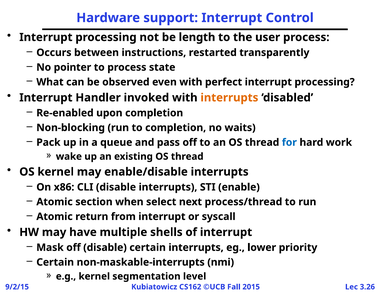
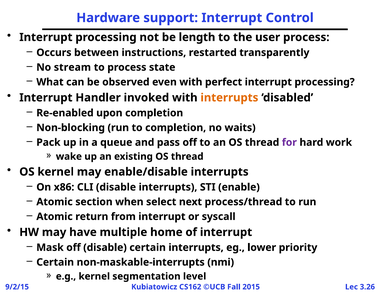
pointer: pointer -> stream
for colour: blue -> purple
shells: shells -> home
